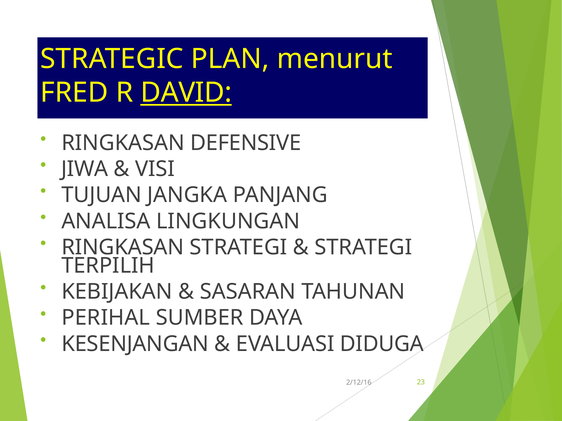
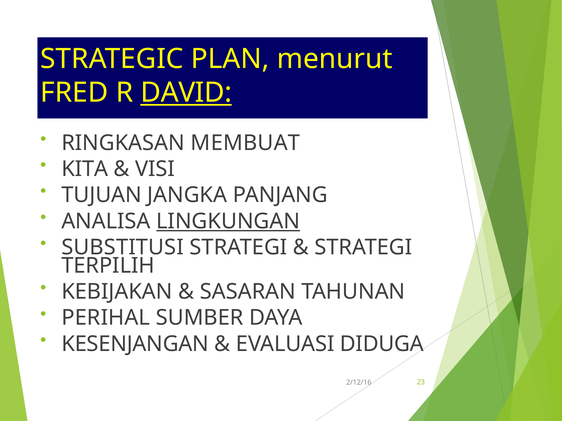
DEFENSIVE: DEFENSIVE -> MEMBUAT
JIWA: JIWA -> KITA
LINGKUNGAN underline: none -> present
RINGKASAN at (123, 248): RINGKASAN -> SUBSTITUSI
